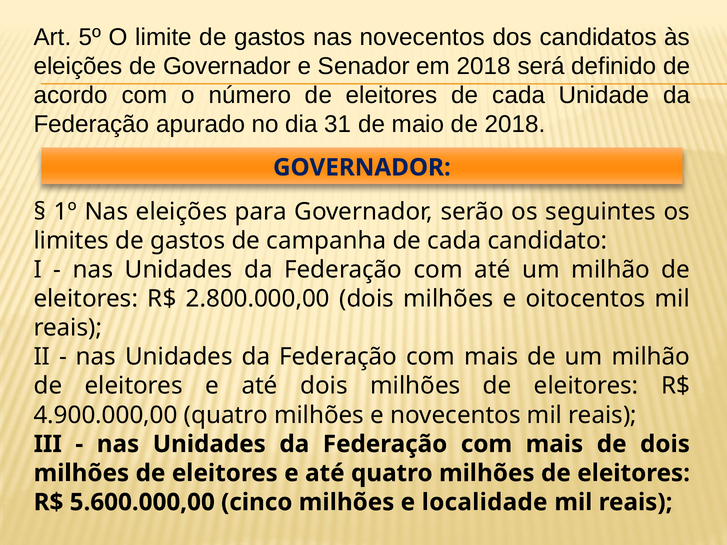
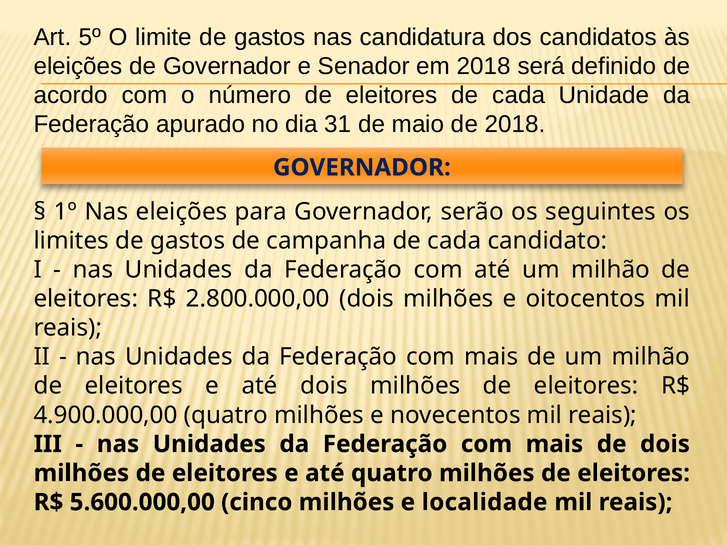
nas novecentos: novecentos -> candidatura
